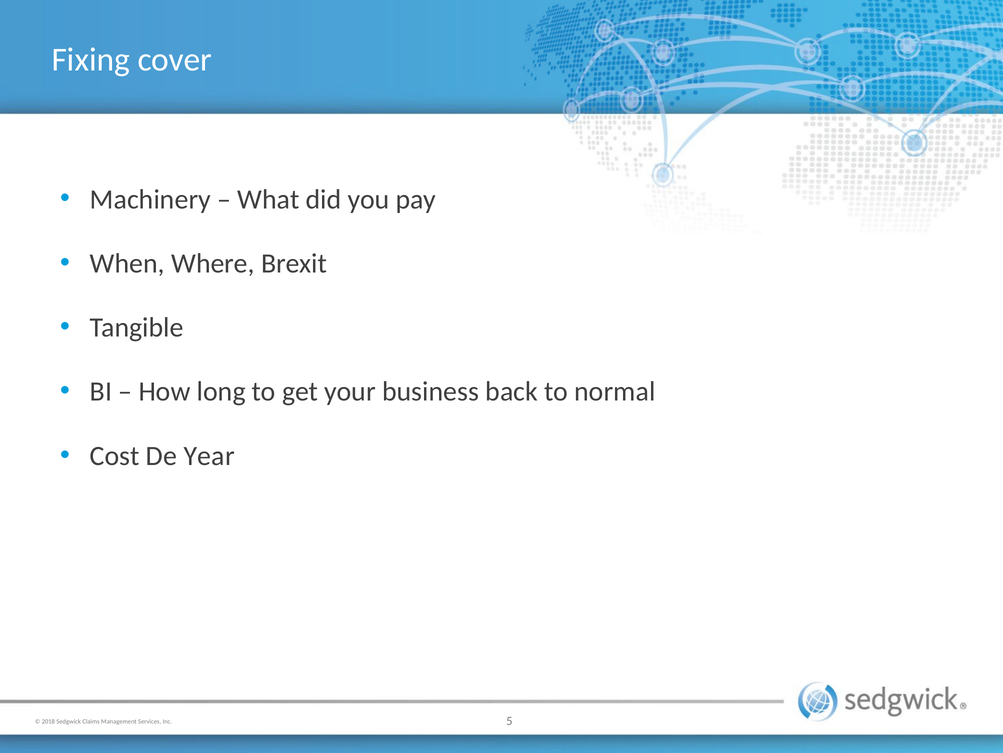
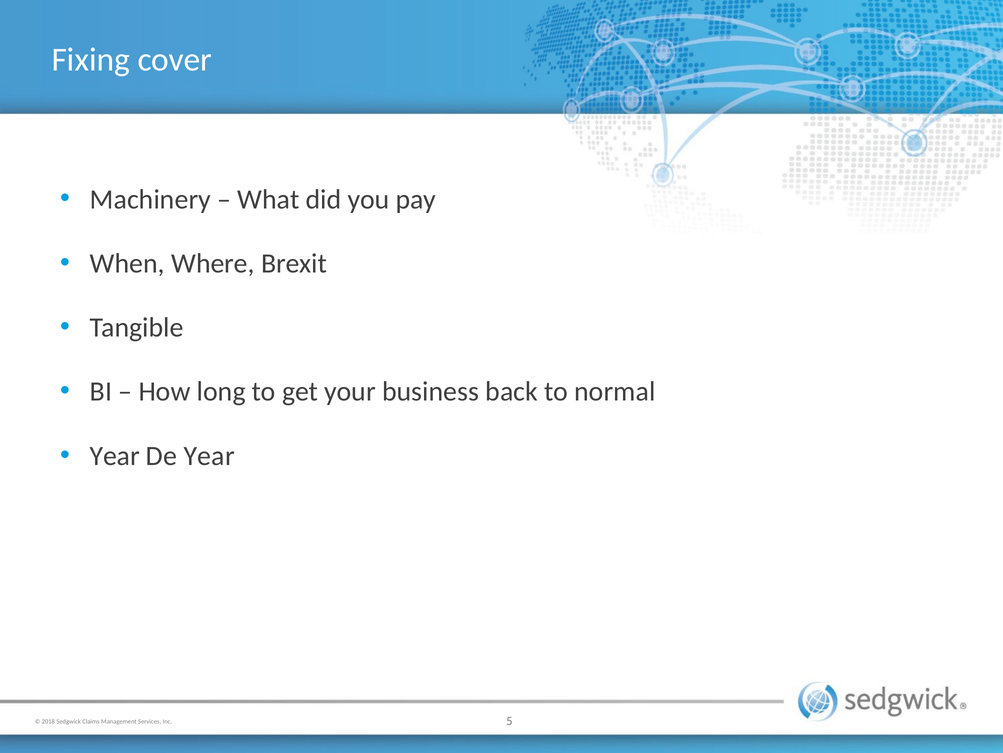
Cost at (115, 455): Cost -> Year
